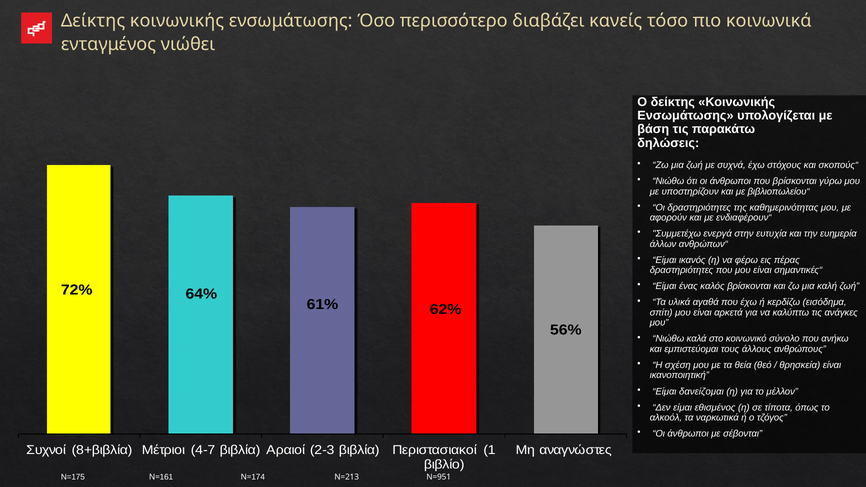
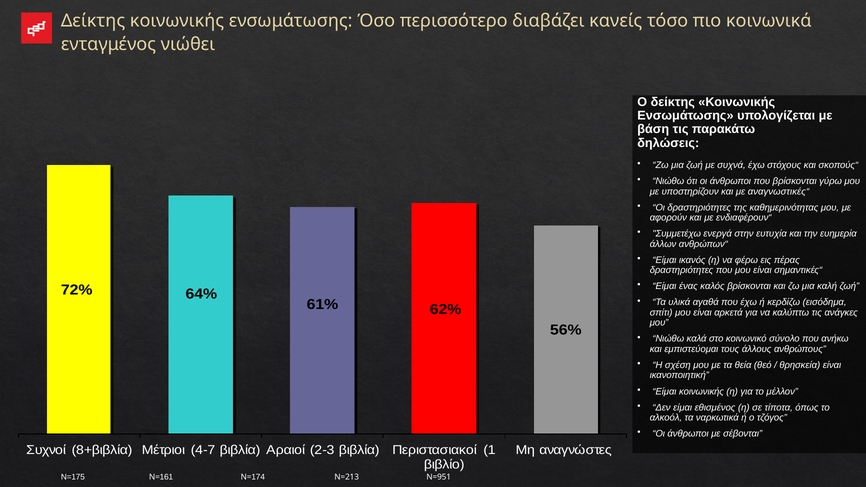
βιβλιοπωλείου“: βιβλιοπωλείου“ -> αναγνωστικές“
Είμαι δανείζομαι: δανείζομαι -> κοινωνικής
